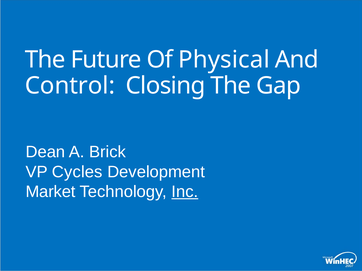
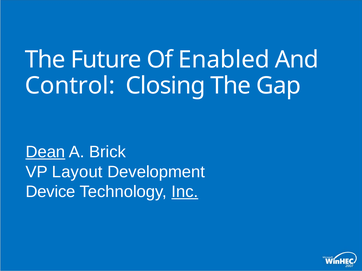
Physical: Physical -> Enabled
Dean underline: none -> present
Cycles: Cycles -> Layout
Market: Market -> Device
